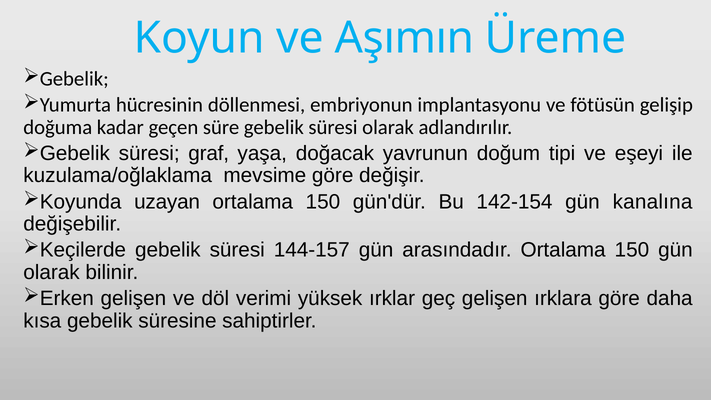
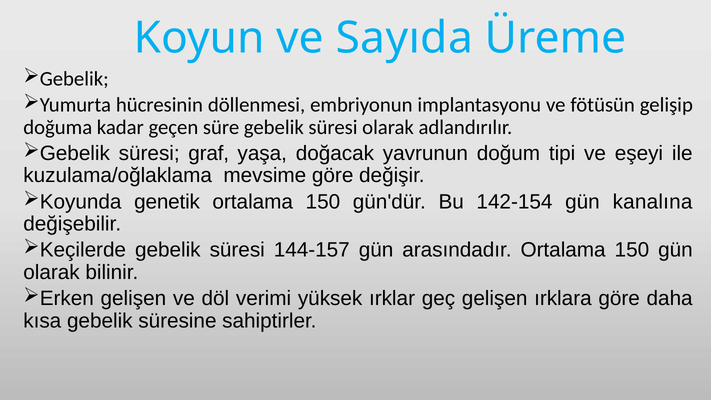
Aşımın: Aşımın -> Sayıda
uzayan: uzayan -> genetik
